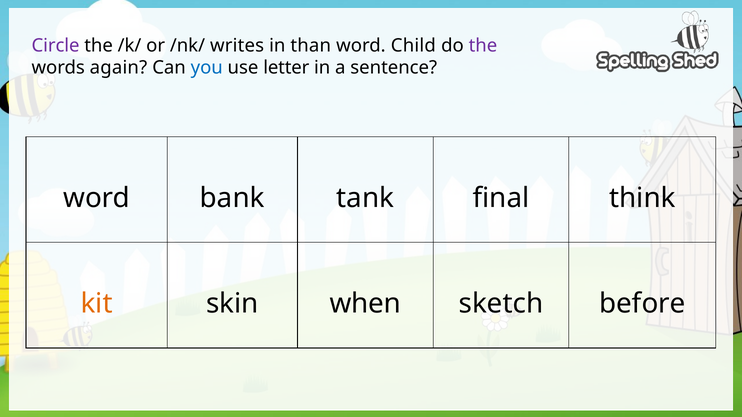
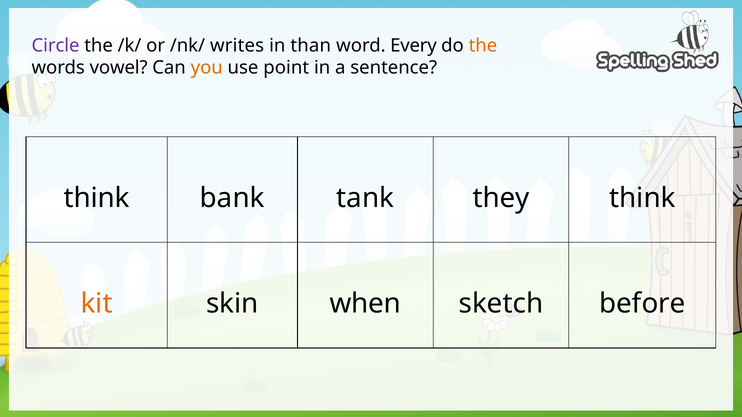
Child: Child -> Every
the at (483, 45) colour: purple -> orange
again: again -> vowel
you colour: blue -> orange
letter: letter -> point
word at (97, 198): word -> think
final: final -> they
